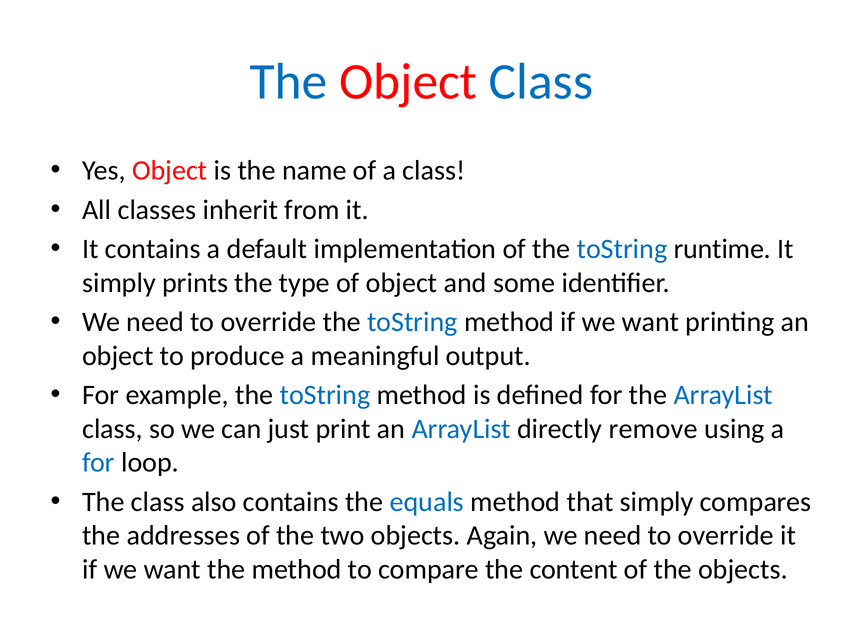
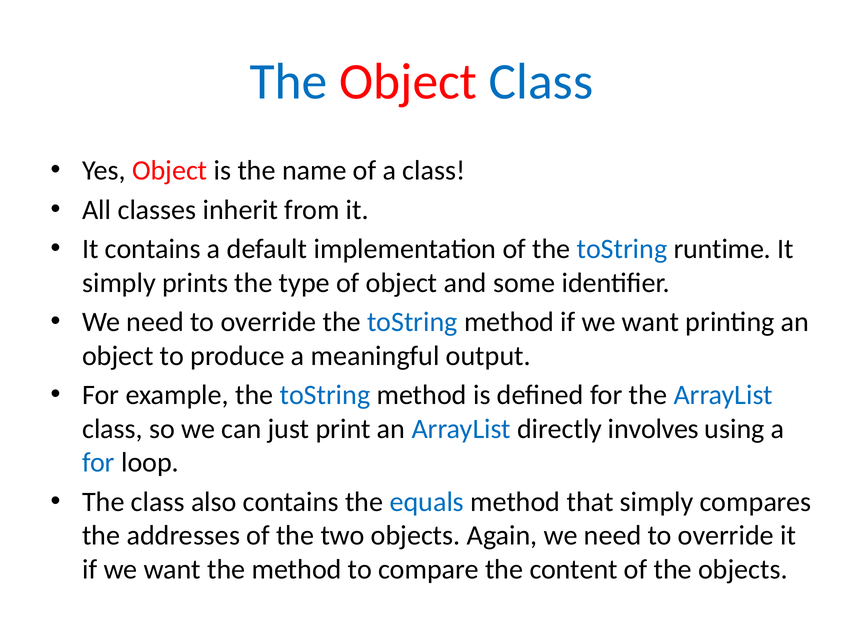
remove: remove -> involves
